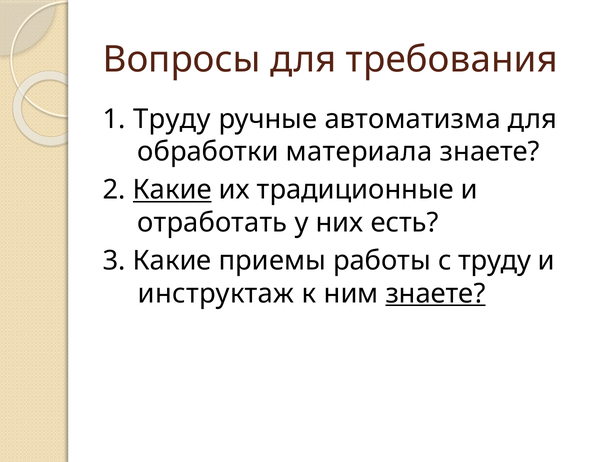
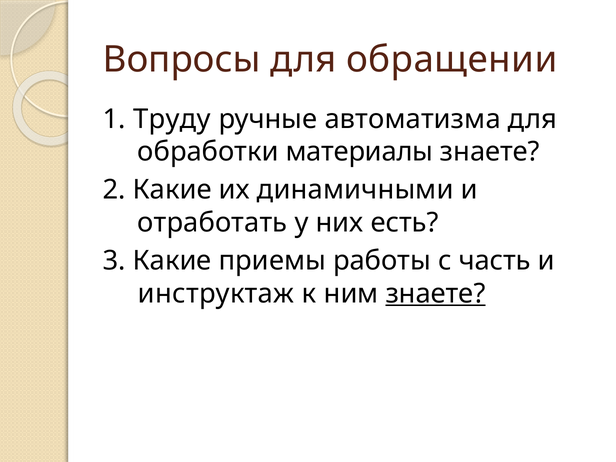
требования: требования -> обращении
материала: материала -> материалы
Какие at (172, 190) underline: present -> none
традиционные: традиционные -> динамичными
с труду: труду -> часть
